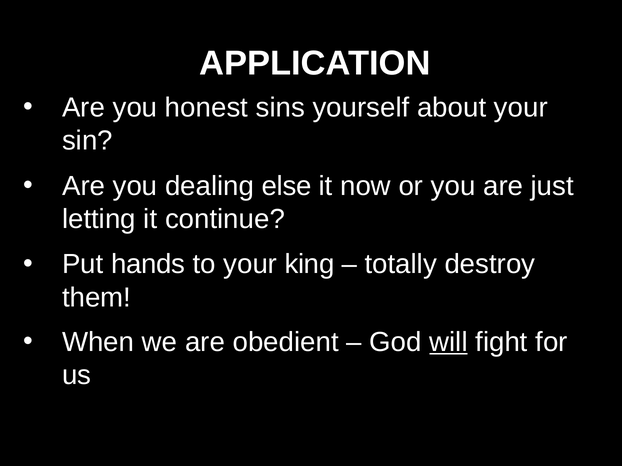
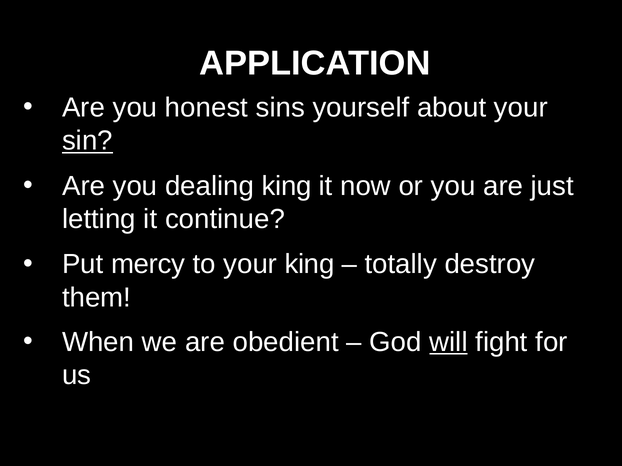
sin underline: none -> present
dealing else: else -> king
hands: hands -> mercy
